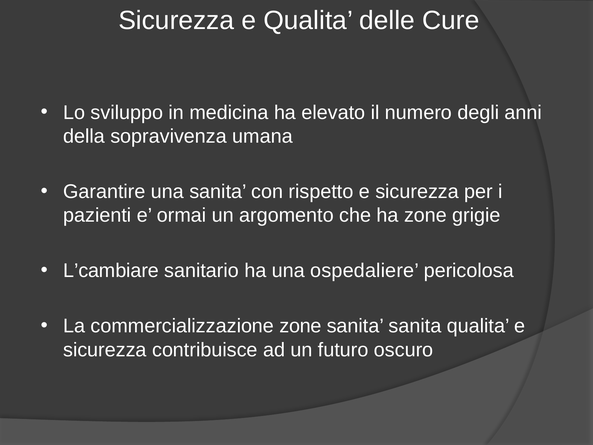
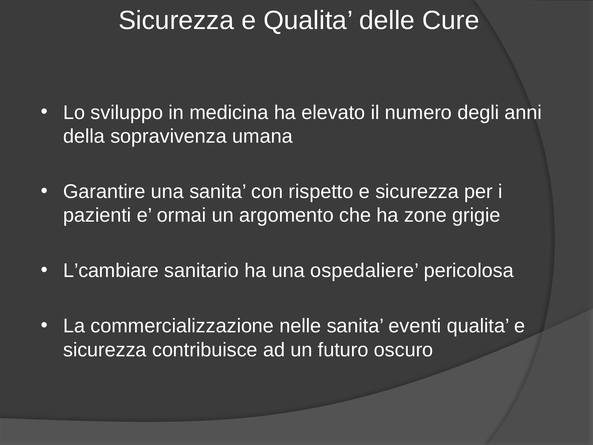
commercializzazione zone: zone -> nelle
sanita sanita: sanita -> eventi
